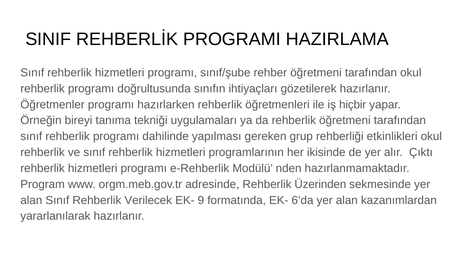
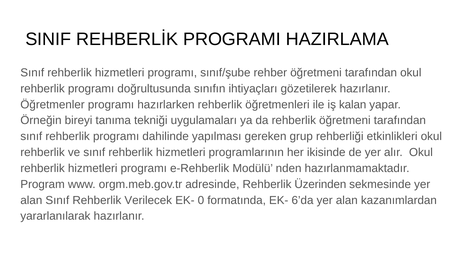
hiçbir: hiçbir -> kalan
alır Çıktı: Çıktı -> Okul
9: 9 -> 0
